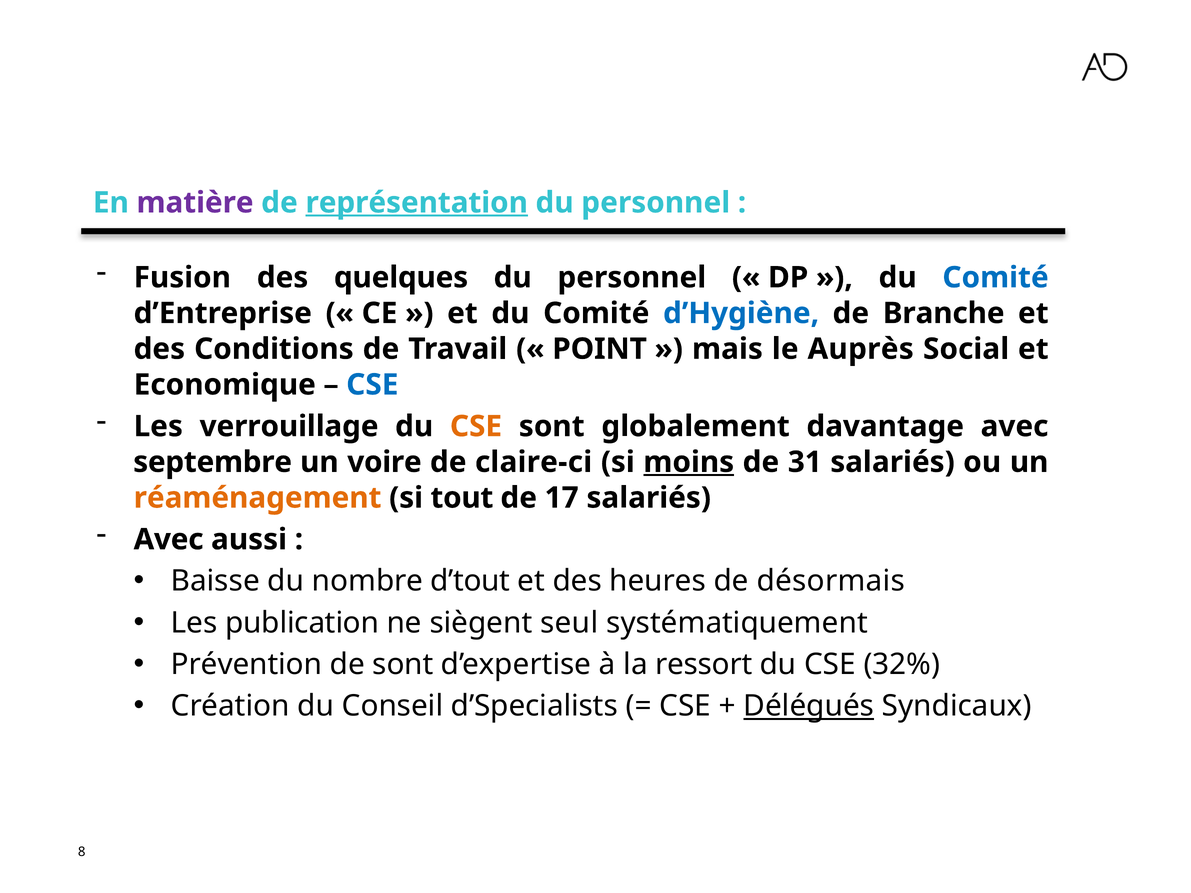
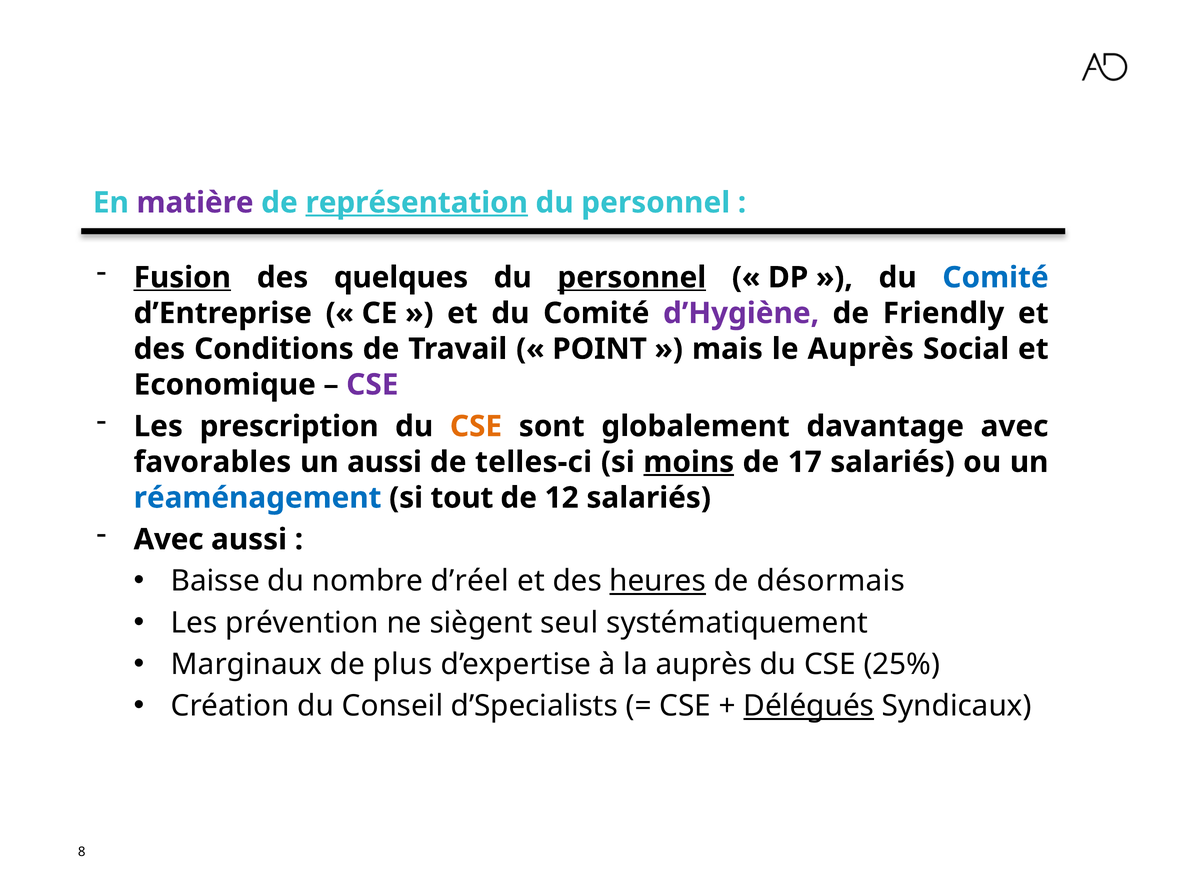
Fusion underline: none -> present
personnel at (632, 278) underline: none -> present
d’Hygiène colour: blue -> purple
Branche: Branche -> Friendly
CSE at (372, 385) colour: blue -> purple
verrouillage: verrouillage -> prescription
septembre: septembre -> favorables
un voire: voire -> aussi
claire-ci: claire-ci -> telles-ci
31: 31 -> 17
réaménagement colour: orange -> blue
17: 17 -> 12
d’tout: d’tout -> d’réel
heures underline: none -> present
publication: publication -> prévention
Prévention: Prévention -> Marginaux
de sont: sont -> plus
la ressort: ressort -> auprès
32%: 32% -> 25%
